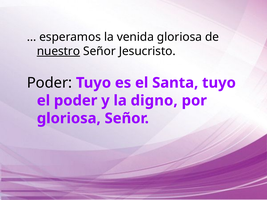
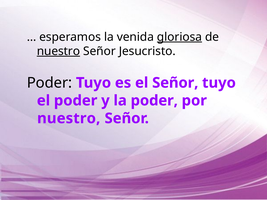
gloriosa at (179, 37) underline: none -> present
el Santa: Santa -> Señor
la digno: digno -> poder
gloriosa at (69, 118): gloriosa -> nuestro
